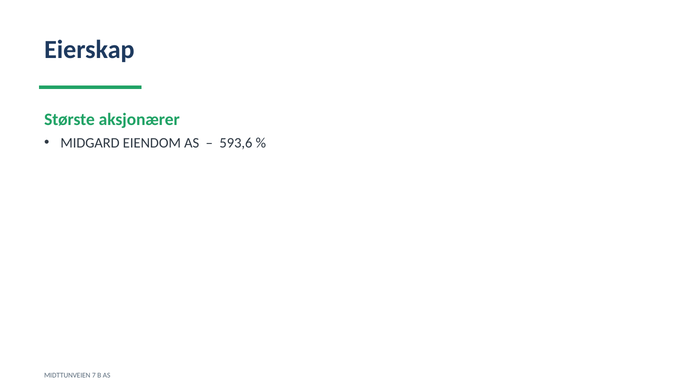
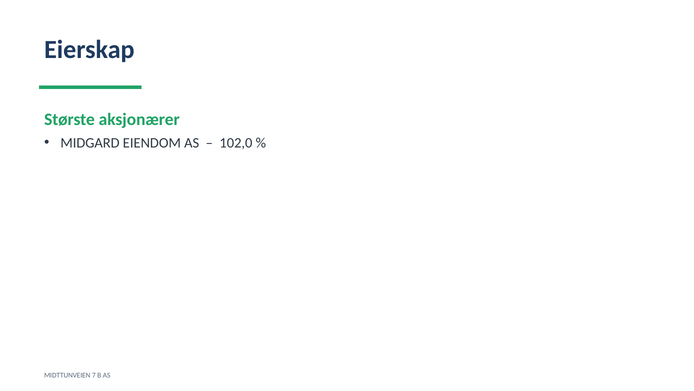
593,6: 593,6 -> 102,0
